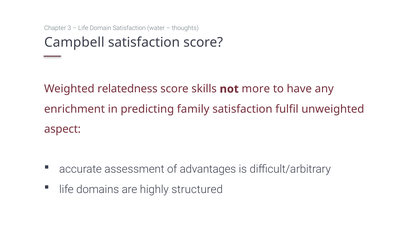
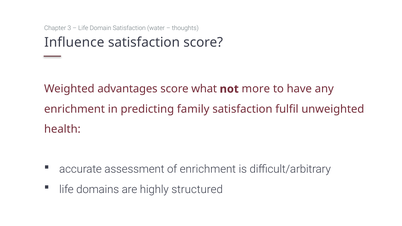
Campbell: Campbell -> Influence
relatedness: relatedness -> advantages
skills: skills -> what
aspect: aspect -> health
of advantages: advantages -> enrichment
